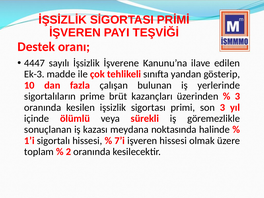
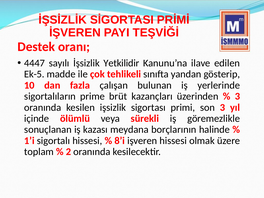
İşverene: İşverene -> Yetkilidir
Ek-3: Ek-3 -> Ek-5
noktasında: noktasında -> borçlarının
7’i: 7’i -> 8’i
